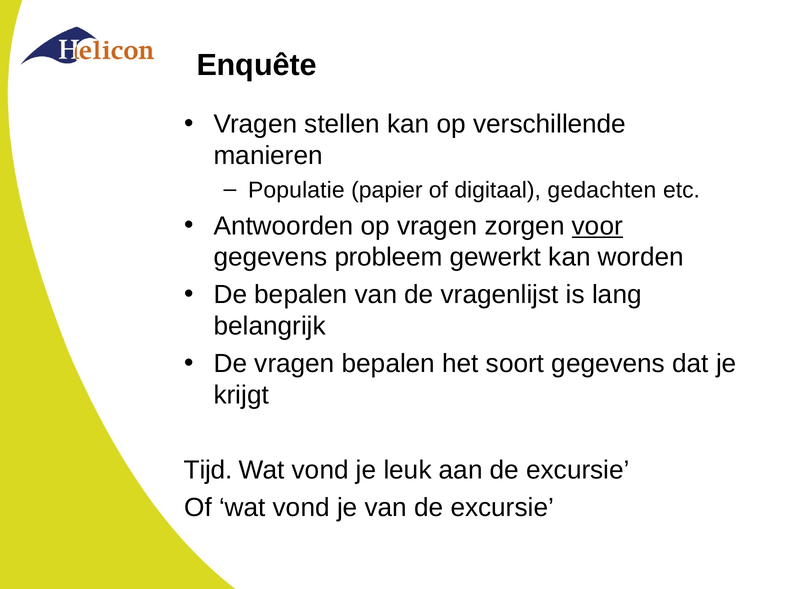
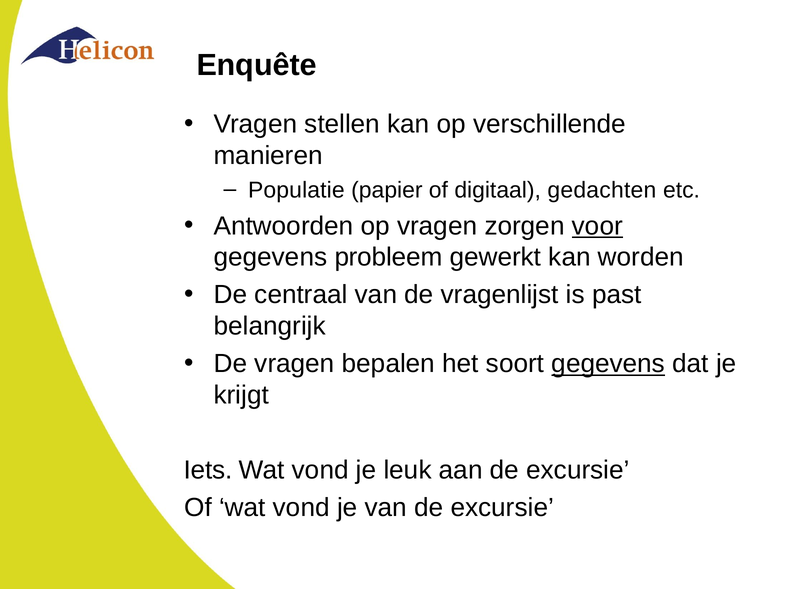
De bepalen: bepalen -> centraal
lang: lang -> past
gegevens at (608, 364) underline: none -> present
Tijd: Tijd -> Iets
